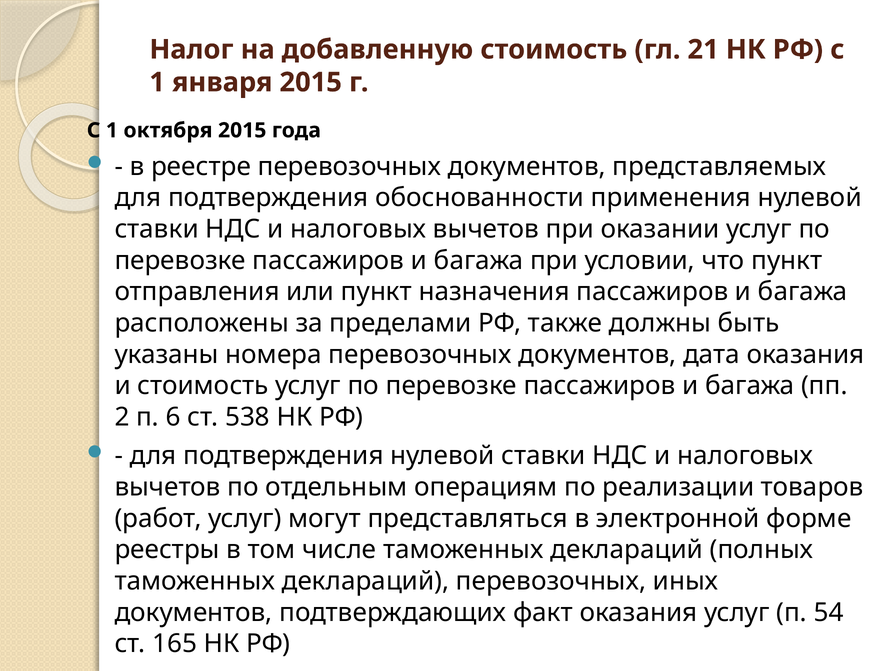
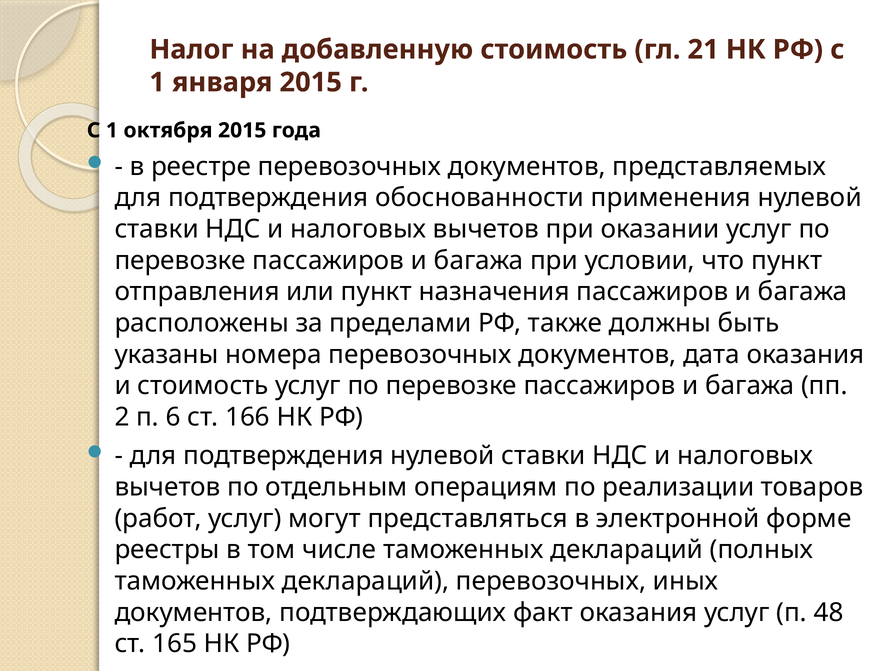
538: 538 -> 166
54: 54 -> 48
